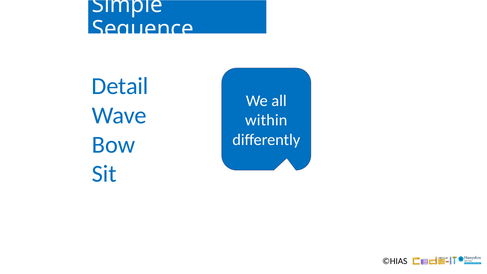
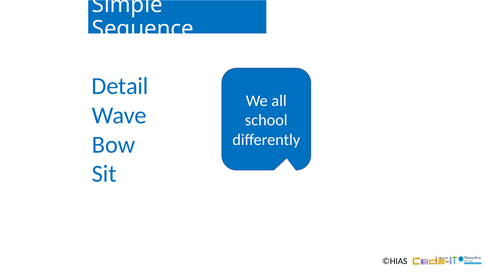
within: within -> school
